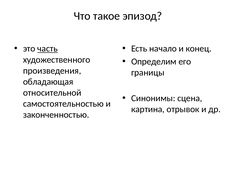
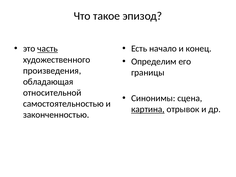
картина underline: none -> present
